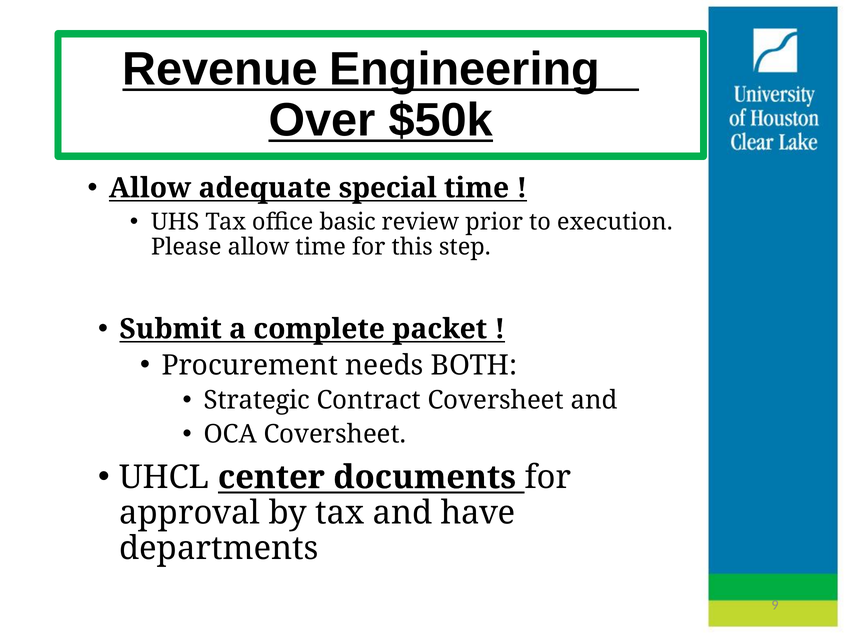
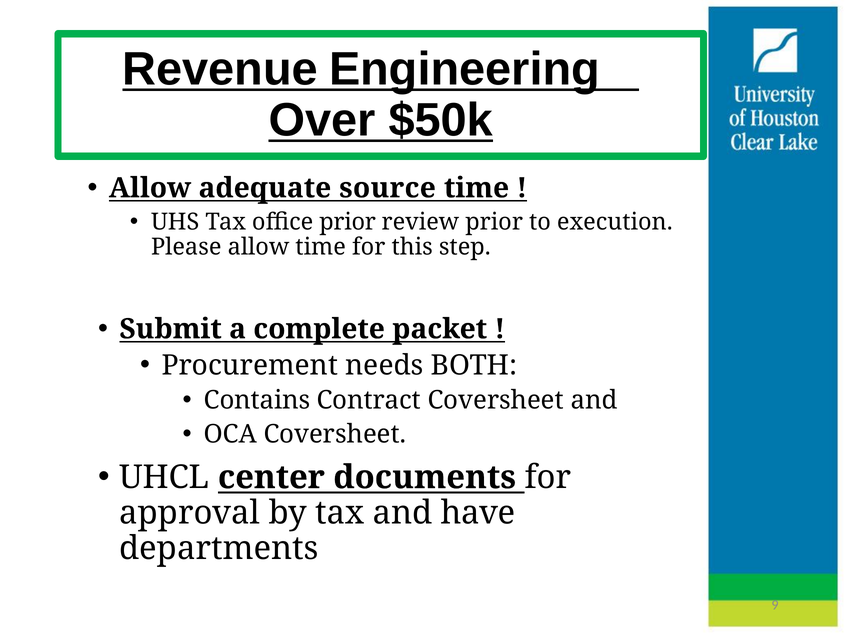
special: special -> source
office basic: basic -> prior
Strategic: Strategic -> Contains
